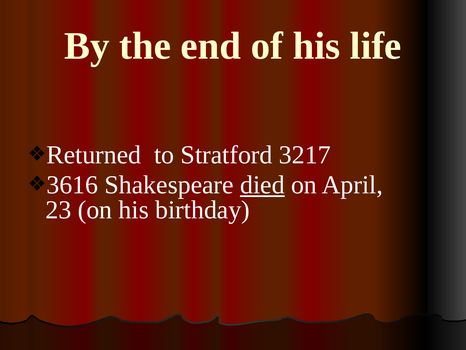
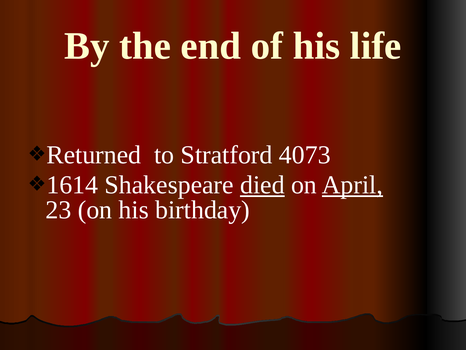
3217: 3217 -> 4073
3616: 3616 -> 1614
April underline: none -> present
